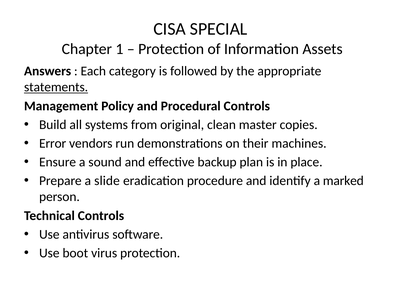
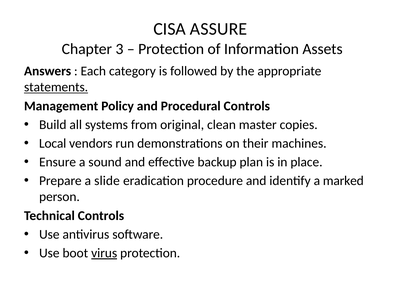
SPECIAL: SPECIAL -> ASSURE
1: 1 -> 3
Error: Error -> Local
virus underline: none -> present
